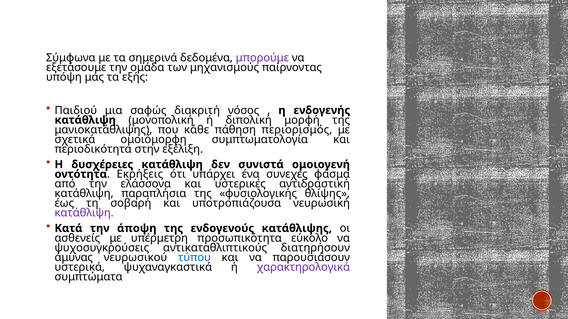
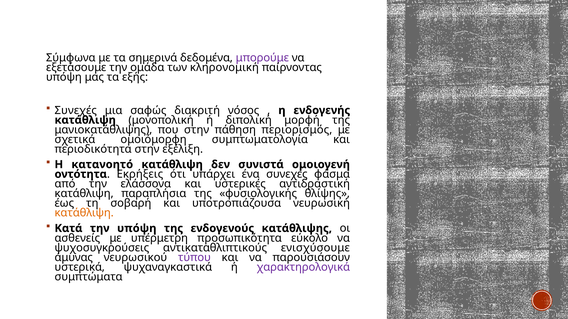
μηχανισμούς: μηχανισμούς -> κληρονομική
Παιδιού at (76, 110): Παιδιού -> Συνεχές
που κάθε: κάθε -> στην
δυσχέρειες: δυσχέρειες -> κατανοητό
κατάθλιψη at (84, 213) colour: purple -> orange
την άποψη: άποψη -> υπόψη
διατηρήσουν: διατηρήσουν -> ενισχύσουμε
τύπου colour: blue -> purple
